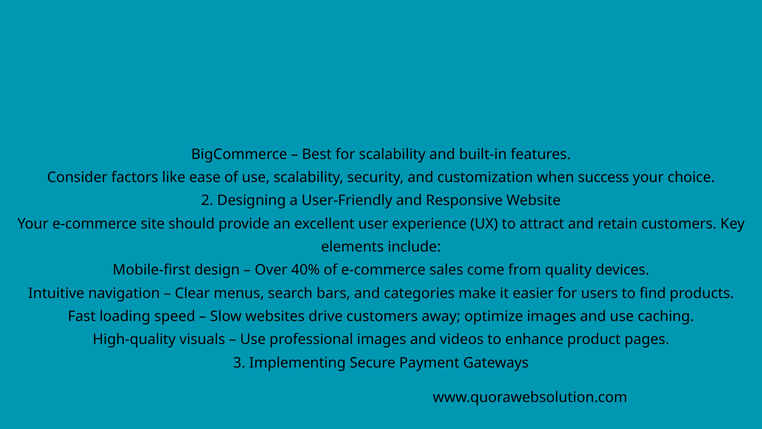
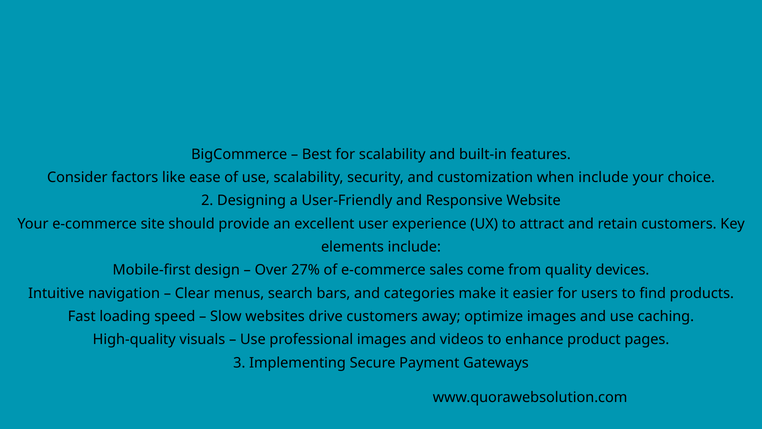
when success: success -> include
40%: 40% -> 27%
